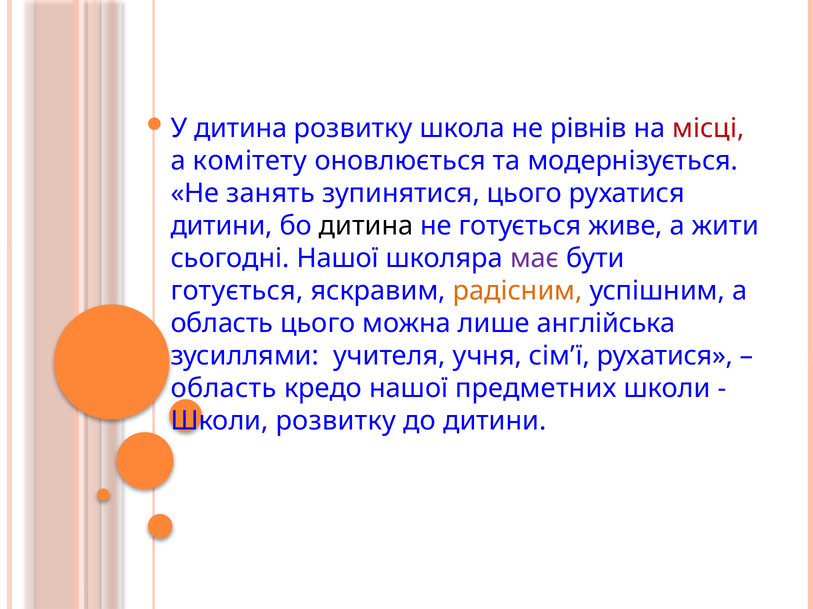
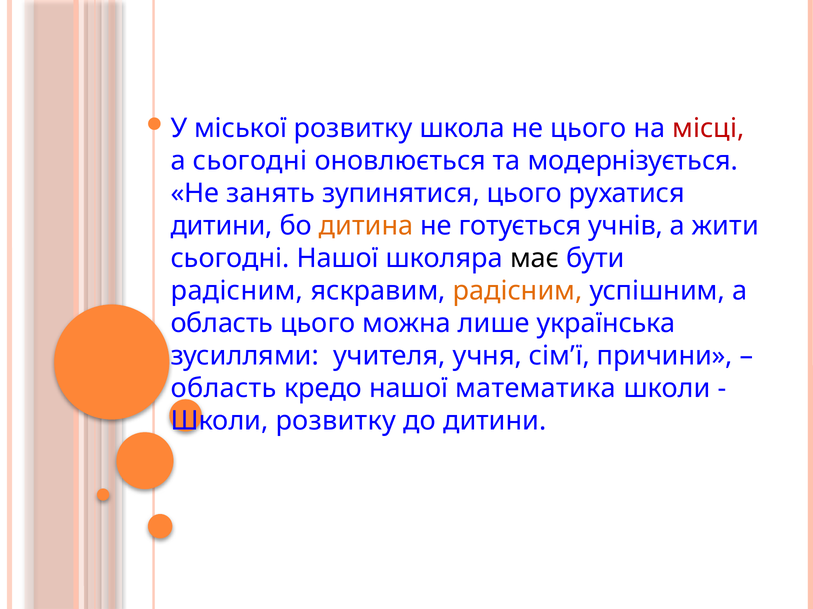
У дитина: дитина -> міської
не рівнів: рівнів -> цього
а комітету: комітету -> сьогодні
дитина at (366, 226) colour: black -> orange
живе: живе -> учнів
має colour: purple -> black
готується at (237, 291): готується -> радісним
англійська: англійська -> українська
сім’ї рухатися: рухатися -> причини
предметних: предметних -> математика
